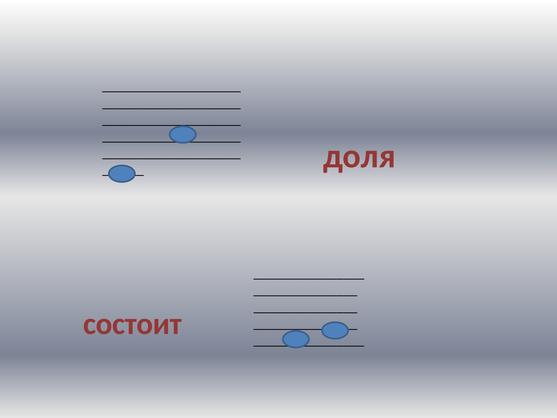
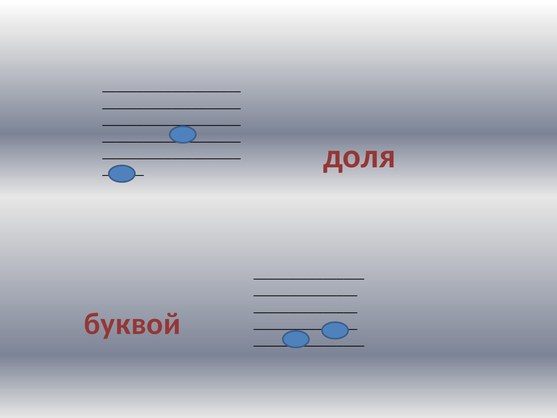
состоит: состоит -> буквой
